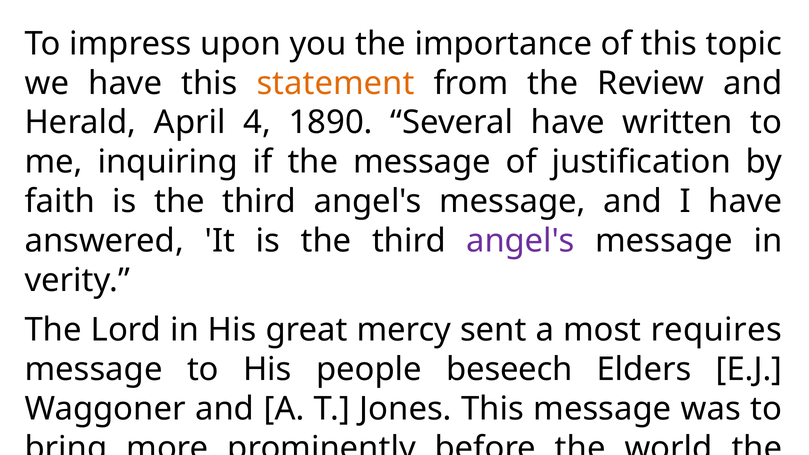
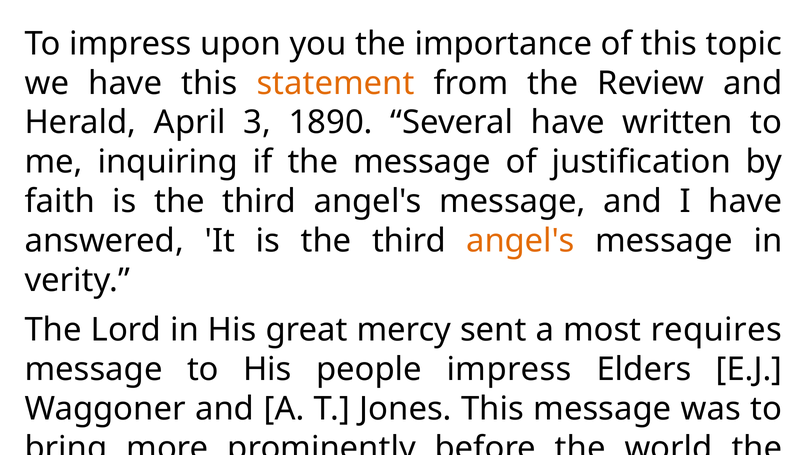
4: 4 -> 3
angel's at (521, 241) colour: purple -> orange
people beseech: beseech -> impress
